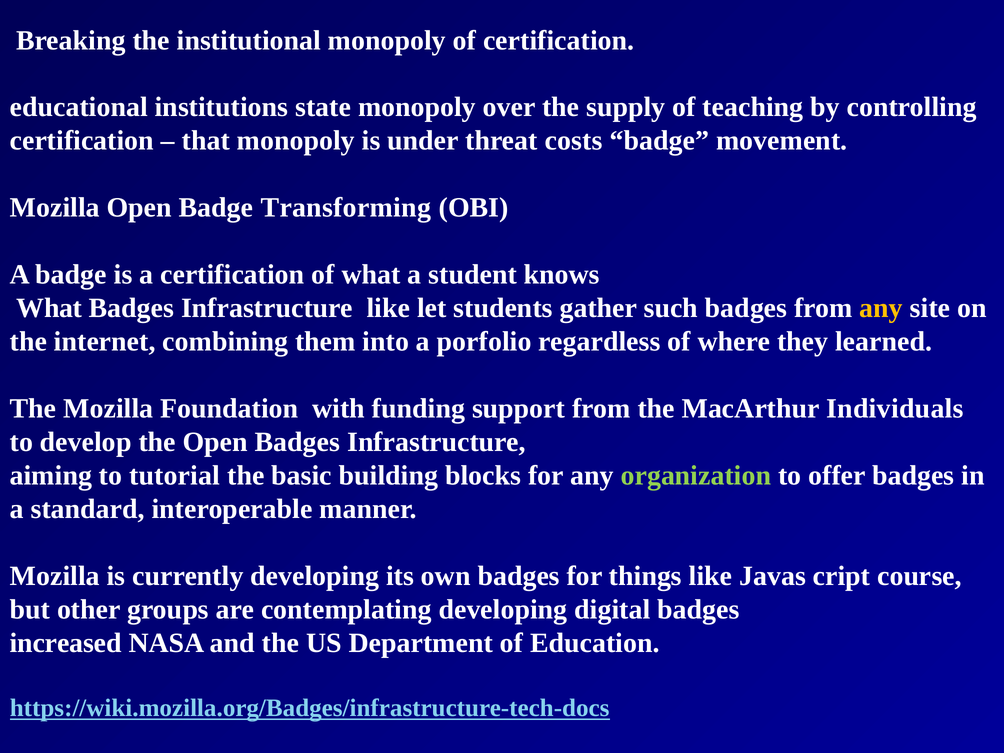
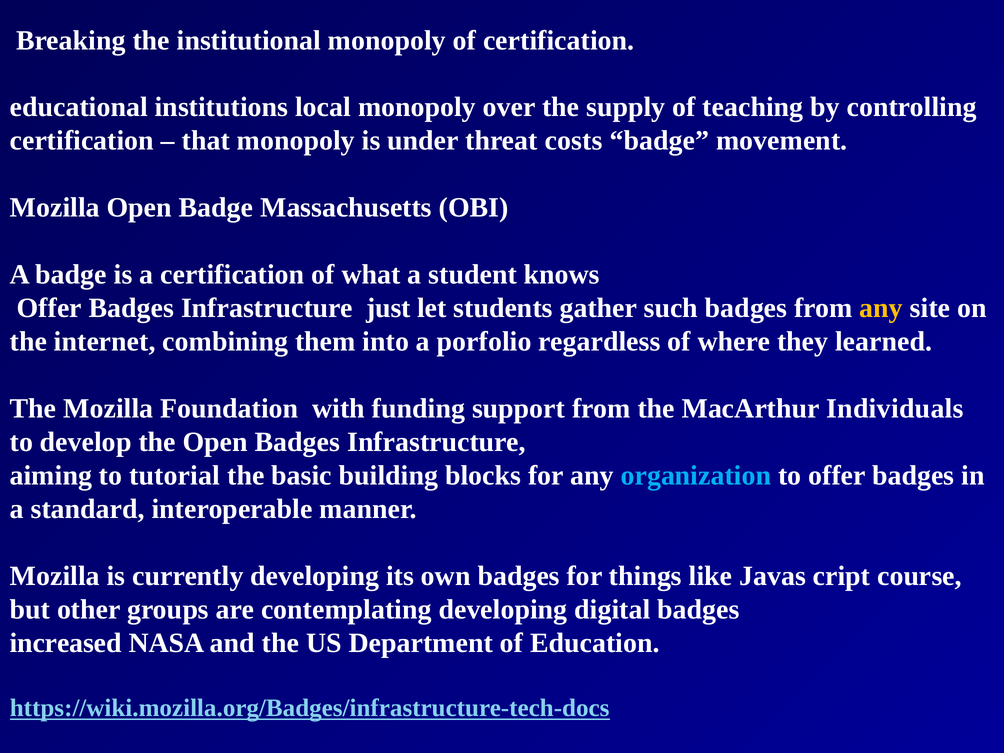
state: state -> local
Transforming: Transforming -> Massachusetts
What at (49, 308): What -> Offer
Infrastructure like: like -> just
organization colour: light green -> light blue
